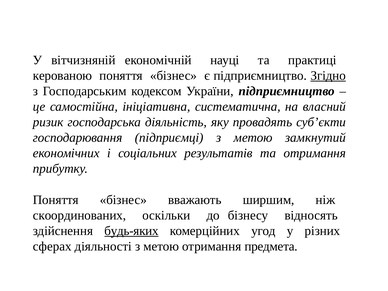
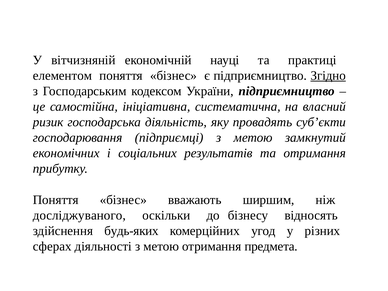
керованою: керованою -> елементом
скоординованих: скоординованих -> досліджуваного
будь-яких underline: present -> none
